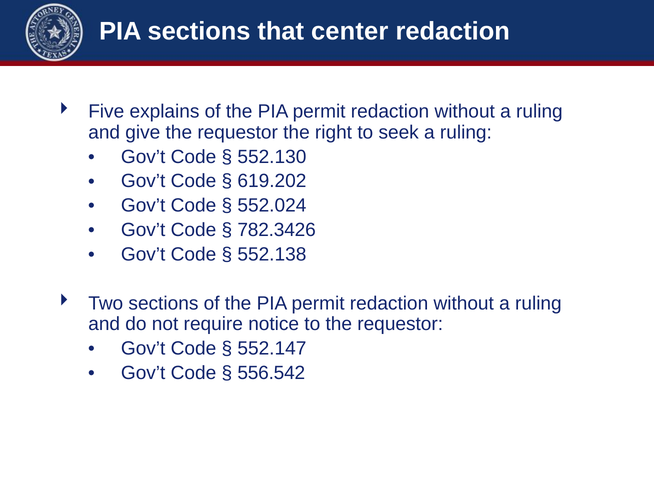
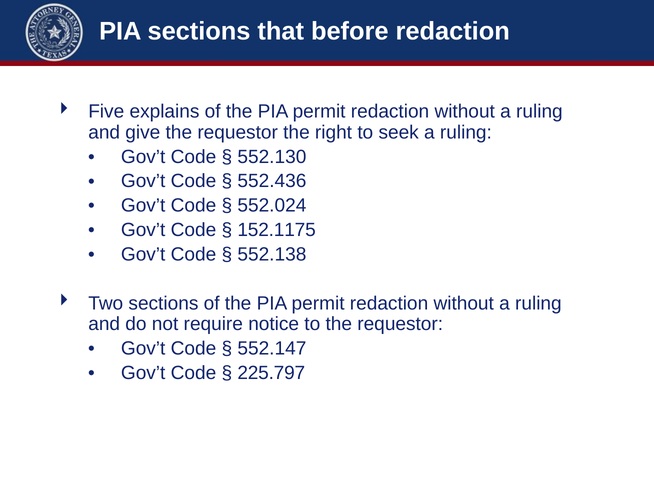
center: center -> before
619.202: 619.202 -> 552.436
782.3426: 782.3426 -> 152.1175
556.542: 556.542 -> 225.797
